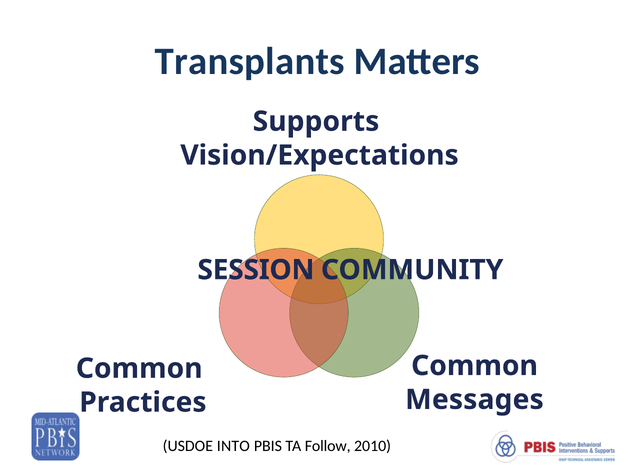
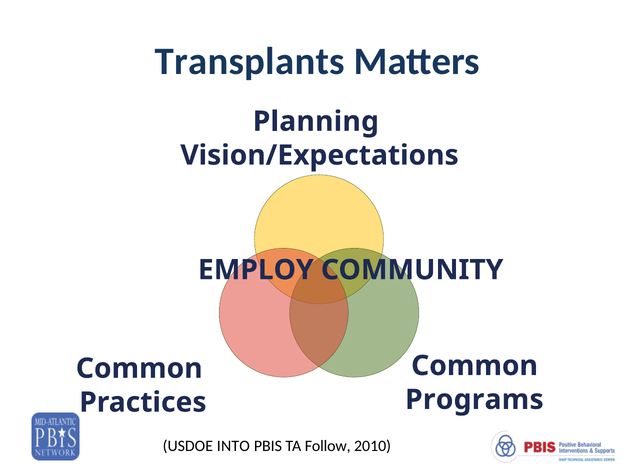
Supports: Supports -> Planning
SESSION: SESSION -> EMPLOY
Messages: Messages -> Programs
